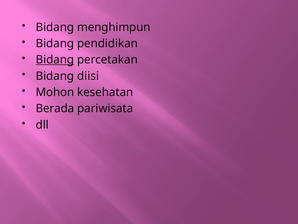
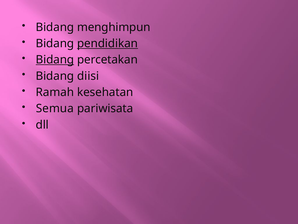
pendidikan underline: none -> present
Mohon: Mohon -> Ramah
Berada: Berada -> Semua
